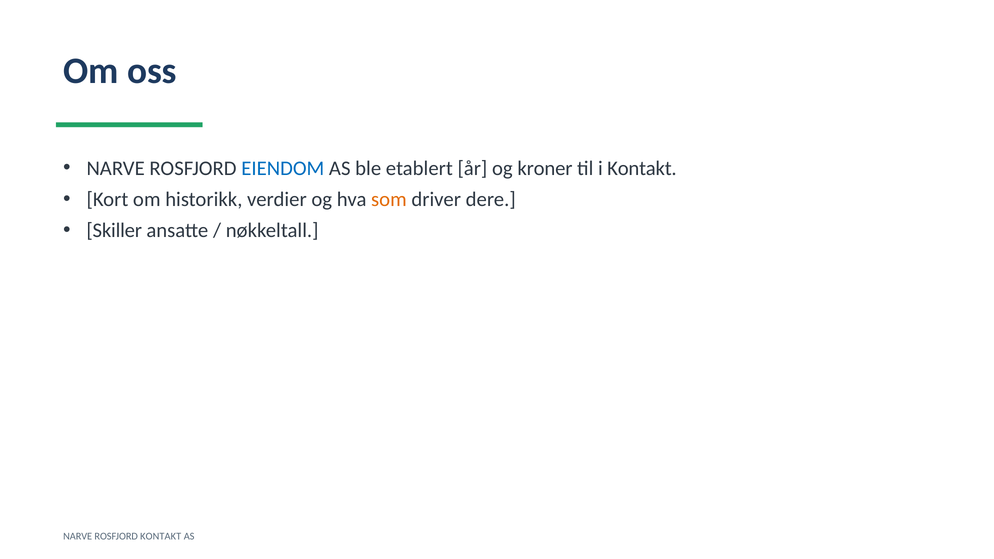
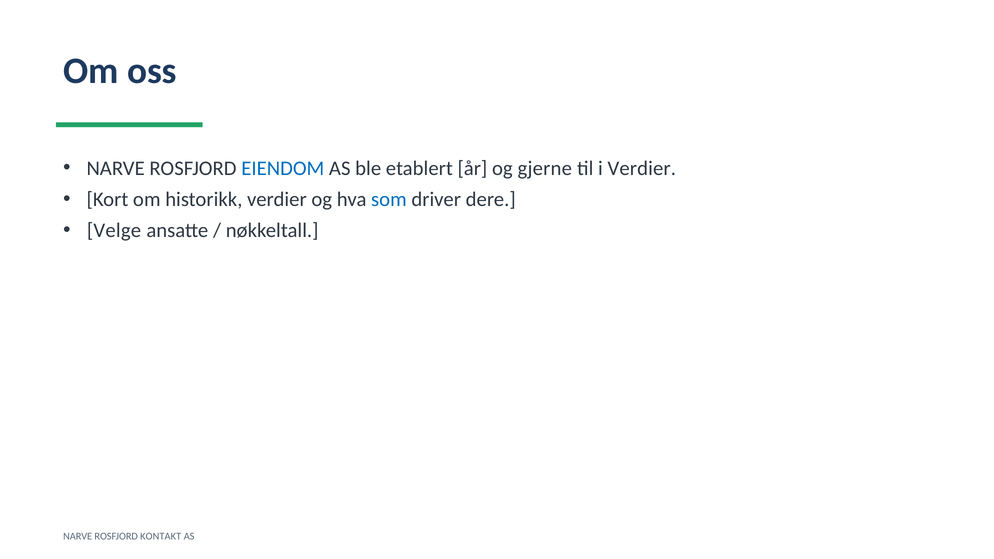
kroner: kroner -> gjerne
i Kontakt: Kontakt -> Verdier
som colour: orange -> blue
Skiller: Skiller -> Velge
